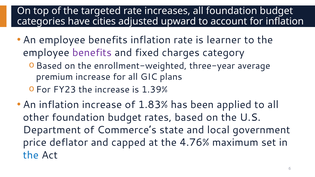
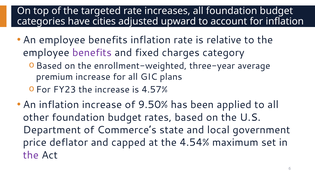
learner: learner -> relative
1.39%: 1.39% -> 4.57%
1.83%: 1.83% -> 9.50%
4.76%: 4.76% -> 4.54%
the at (31, 155) colour: blue -> purple
